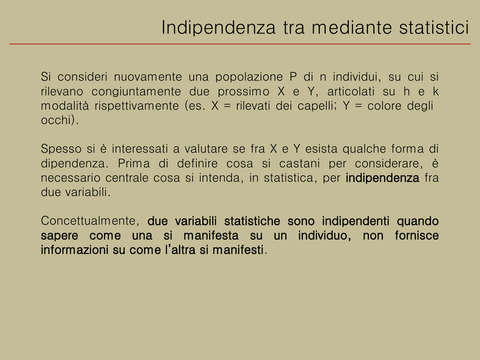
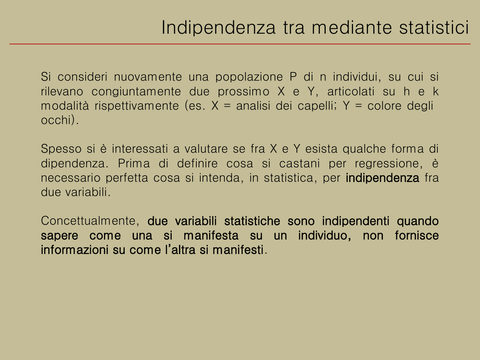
rilevati: rilevati -> analisi
considerare: considerare -> regressione
centrale: centrale -> perfetta
